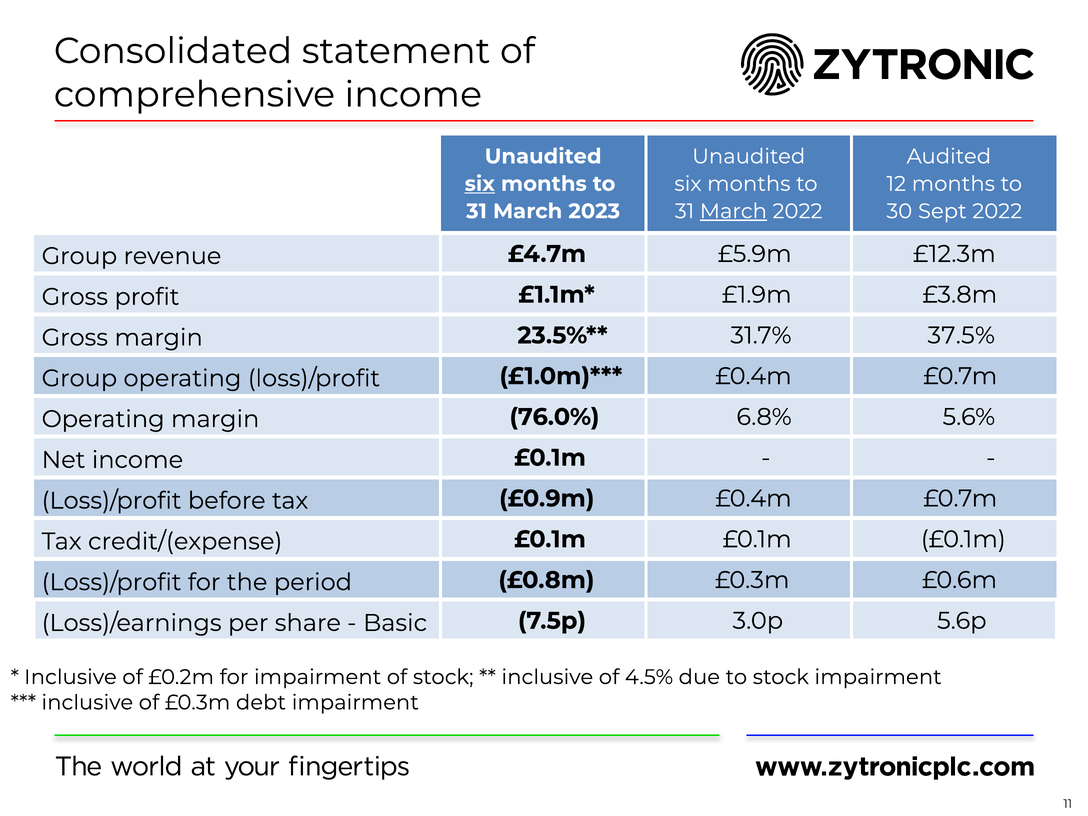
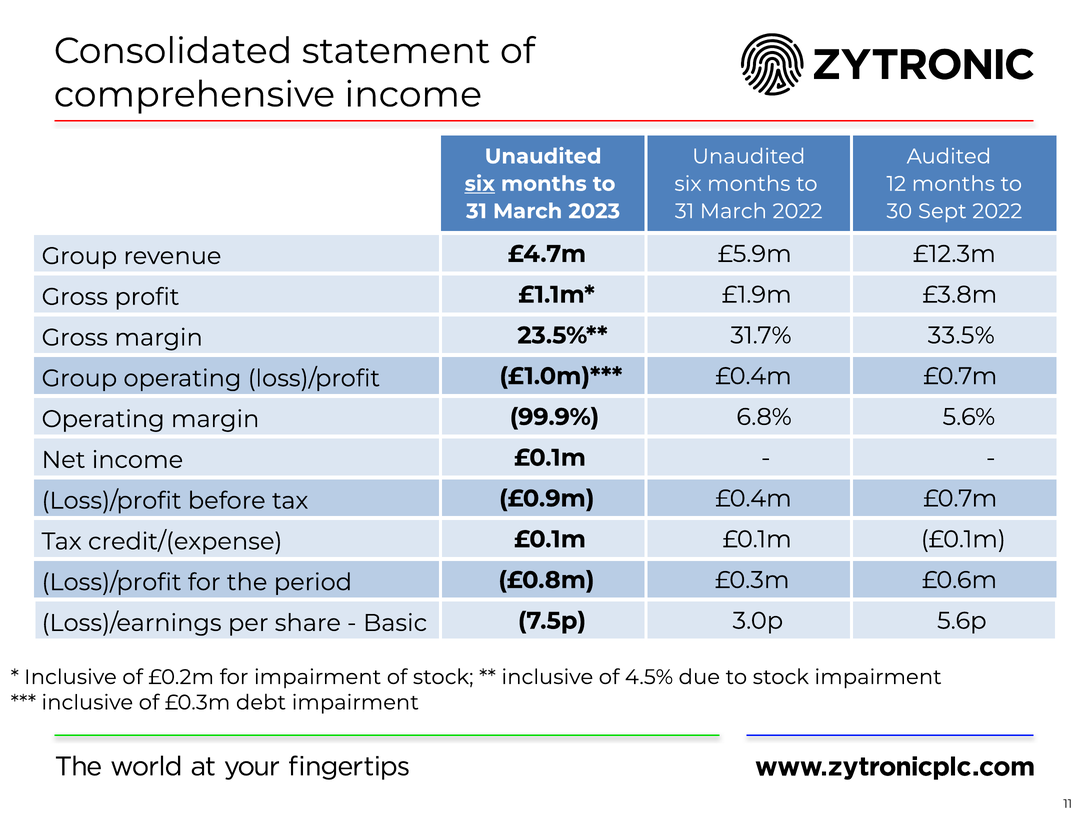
March at (733, 211) underline: present -> none
37.5%: 37.5% -> 33.5%
76.0%: 76.0% -> 99.9%
